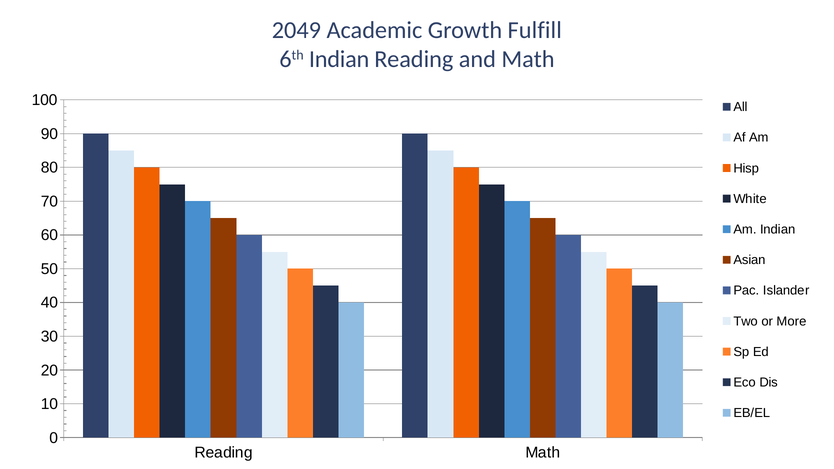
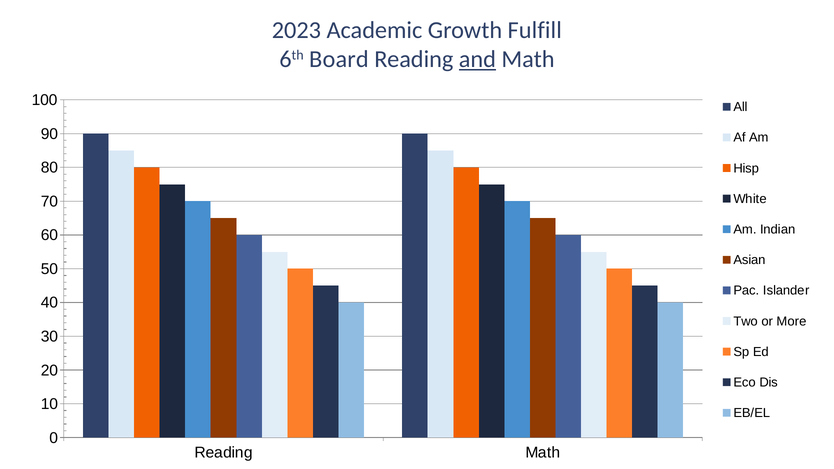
2049: 2049 -> 2023
6th Indian: Indian -> Board
and underline: none -> present
